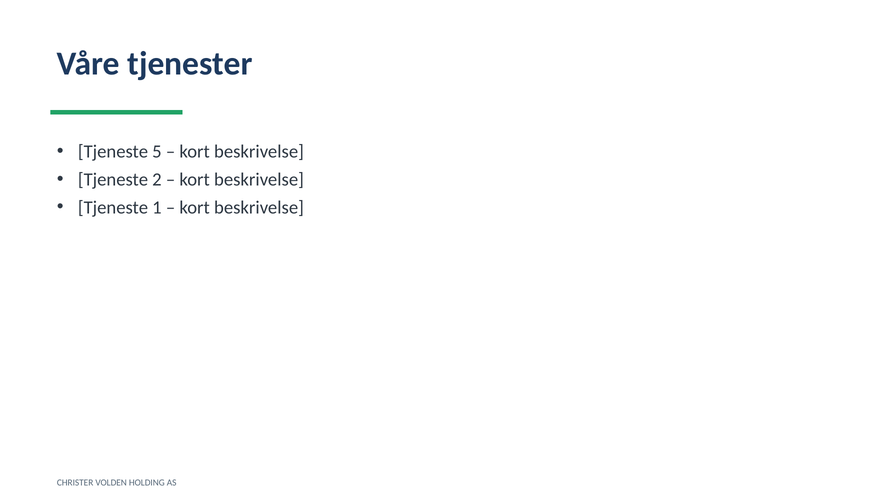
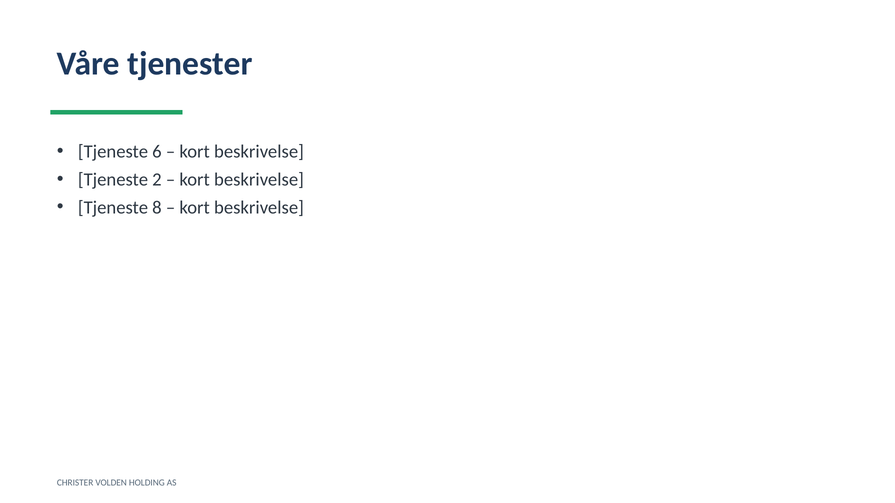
5: 5 -> 6
1: 1 -> 8
